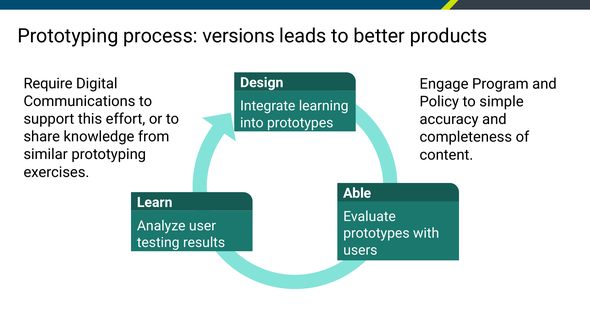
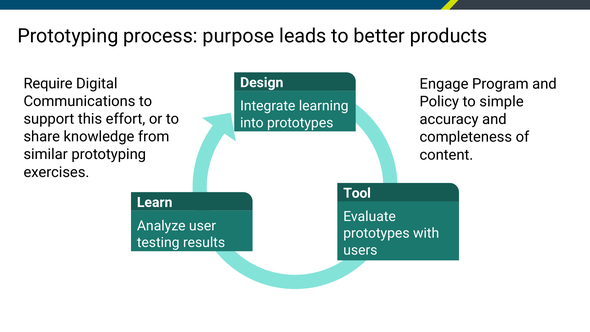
versions: versions -> purpose
Able: Able -> Tool
